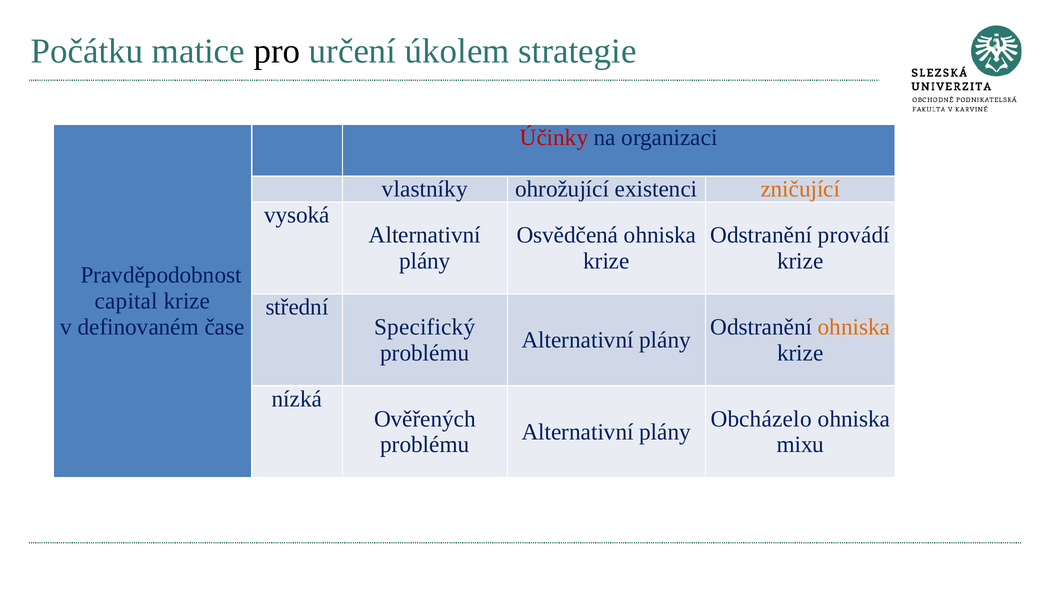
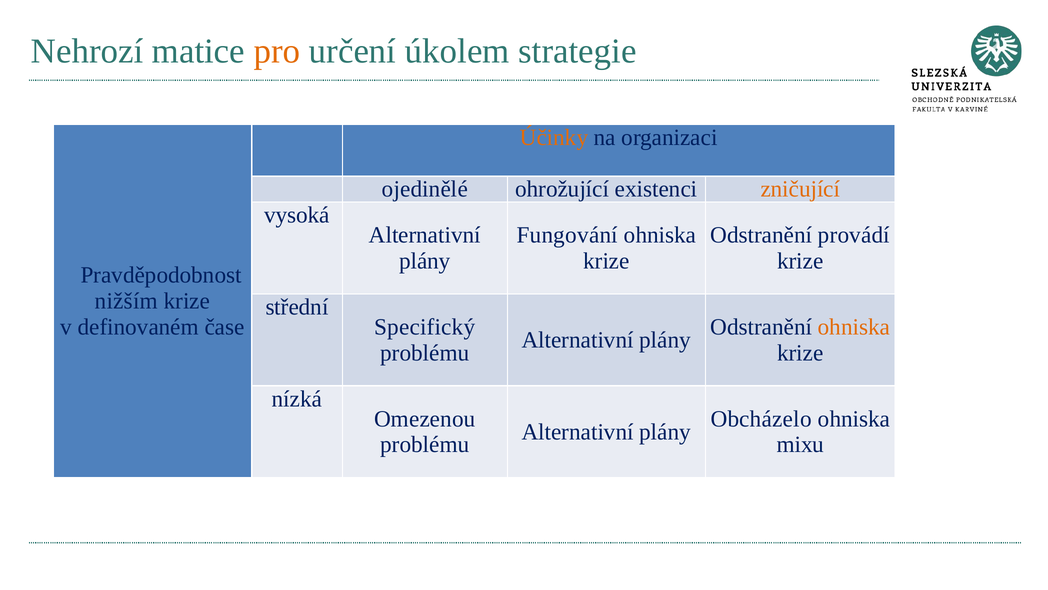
Počátku: Počátku -> Nehrozí
pro colour: black -> orange
Účinky colour: red -> orange
vlastníky: vlastníky -> ojedinělé
Osvědčená: Osvědčená -> Fungování
capital: capital -> nižším
Ověřených: Ověřených -> Omezenou
